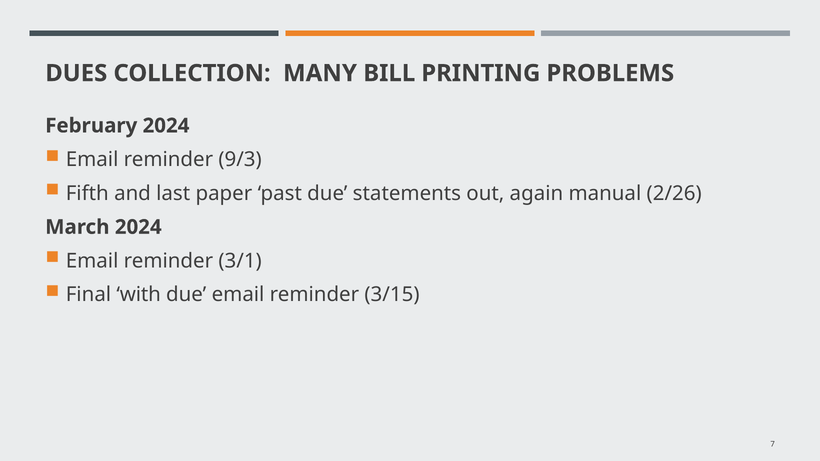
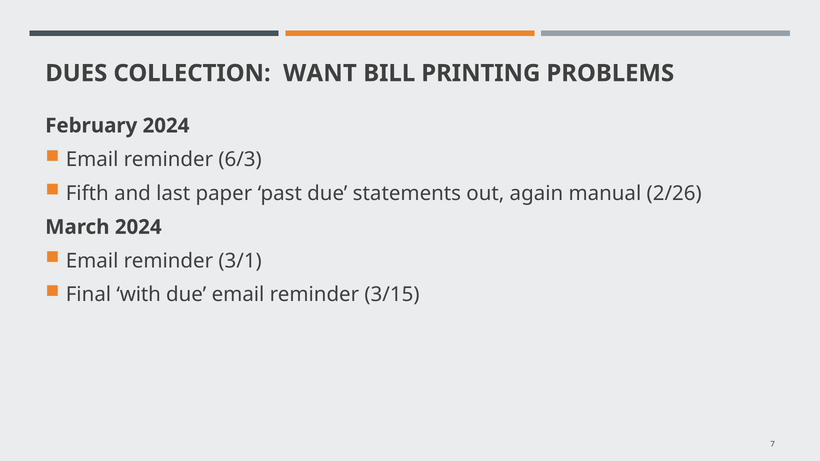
MANY: MANY -> WANT
9/3: 9/3 -> 6/3
